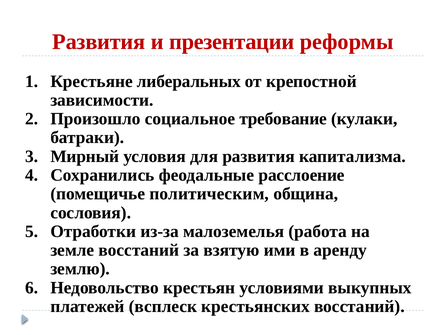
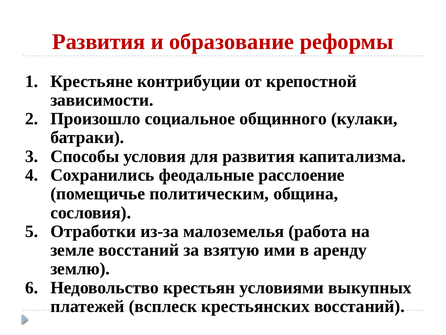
презентации: презентации -> образование
либеральных: либеральных -> контрибуции
требование: требование -> общинного
Мирный: Мирный -> Способы
